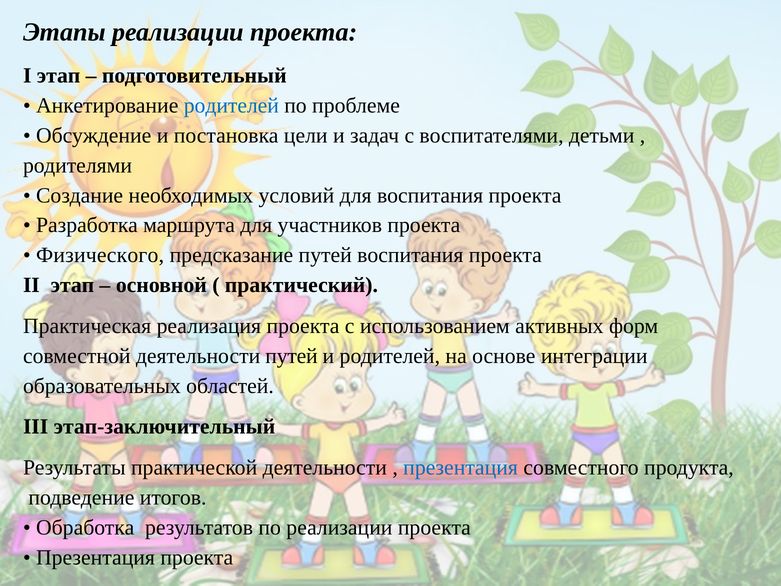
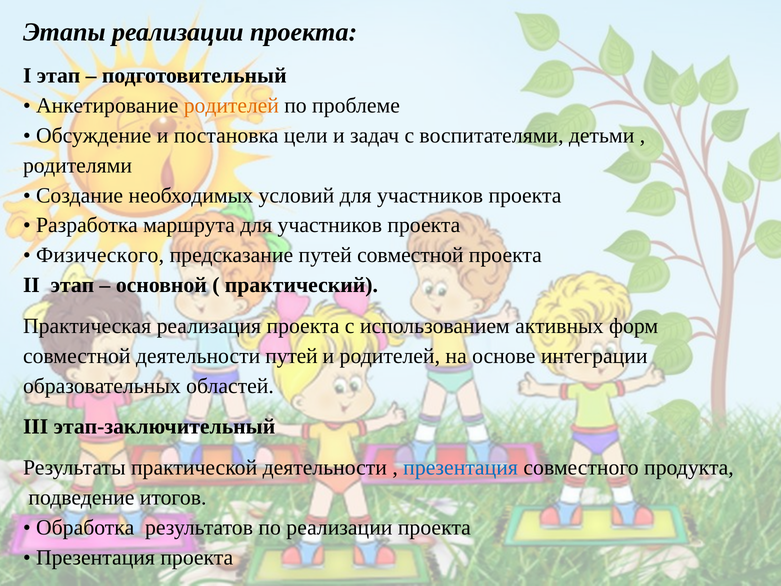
родителей at (231, 105) colour: blue -> orange
условий для воспитания: воспитания -> участников
путей воспитания: воспитания -> совместной
